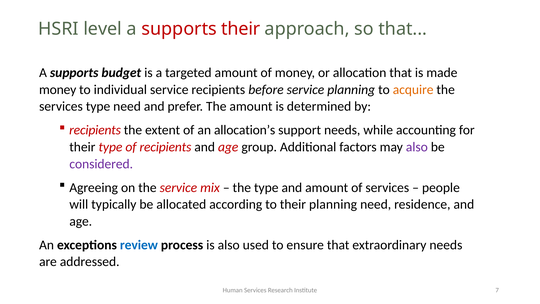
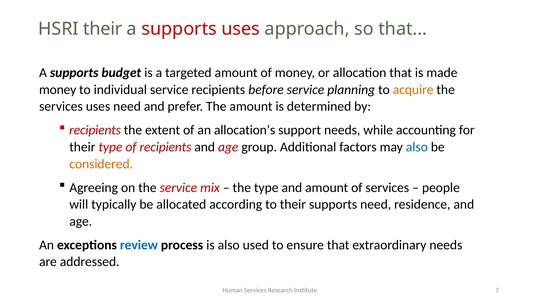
HSRI level: level -> their
supports their: their -> uses
services type: type -> uses
also at (417, 147) colour: purple -> blue
considered colour: purple -> orange
their planning: planning -> supports
